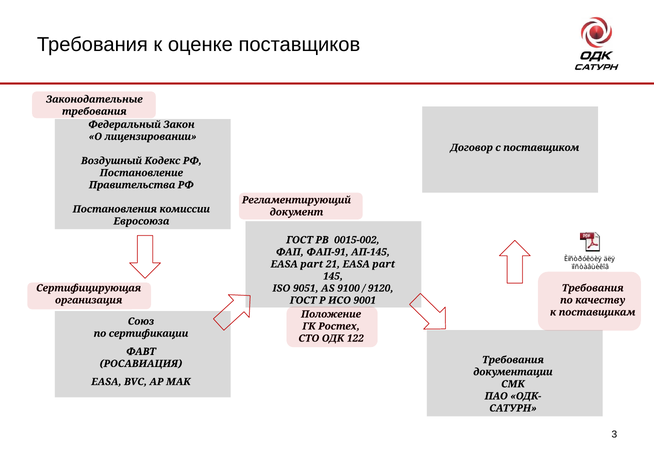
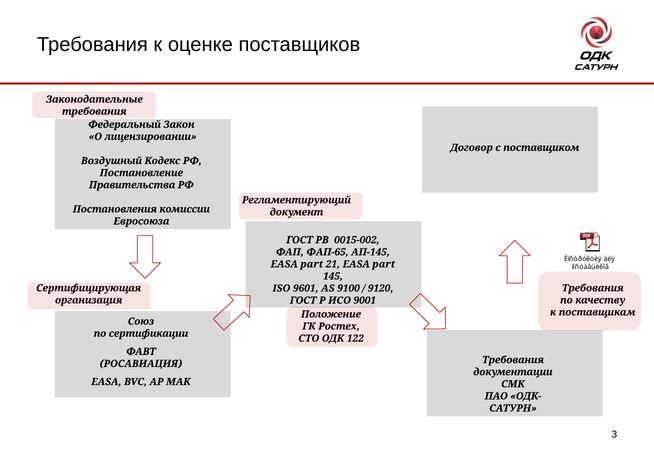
ФАП-91: ФАП-91 -> ФАП-65
9051: 9051 -> 9601
